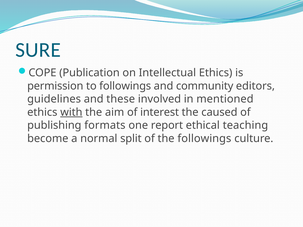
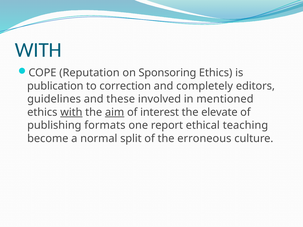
SURE at (38, 50): SURE -> WITH
Publication: Publication -> Reputation
Intellectual: Intellectual -> Sponsoring
permission: permission -> publication
to followings: followings -> correction
community: community -> completely
aim underline: none -> present
caused: caused -> elevate
the followings: followings -> erroneous
